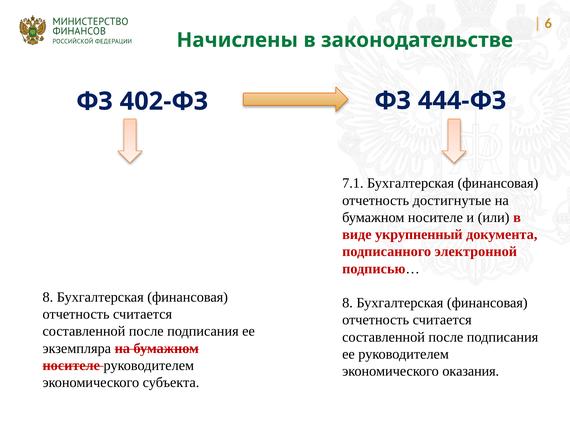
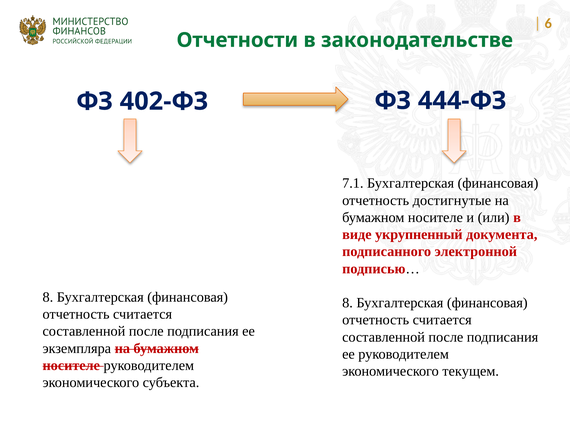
Начислены: Начислены -> Отчетности
оказания: оказания -> текущем
